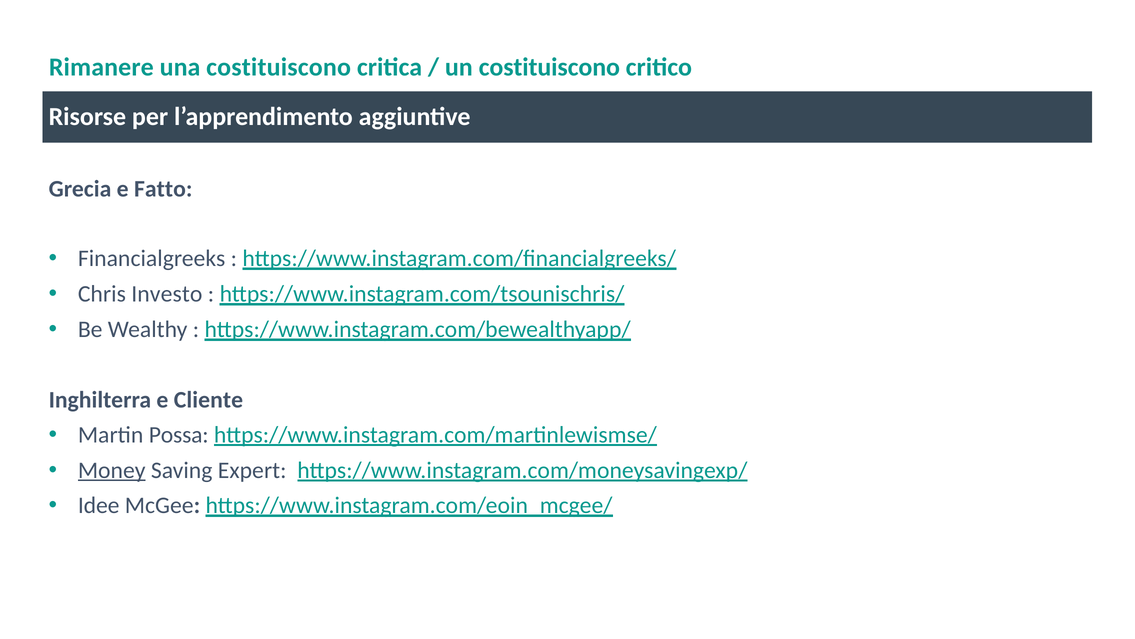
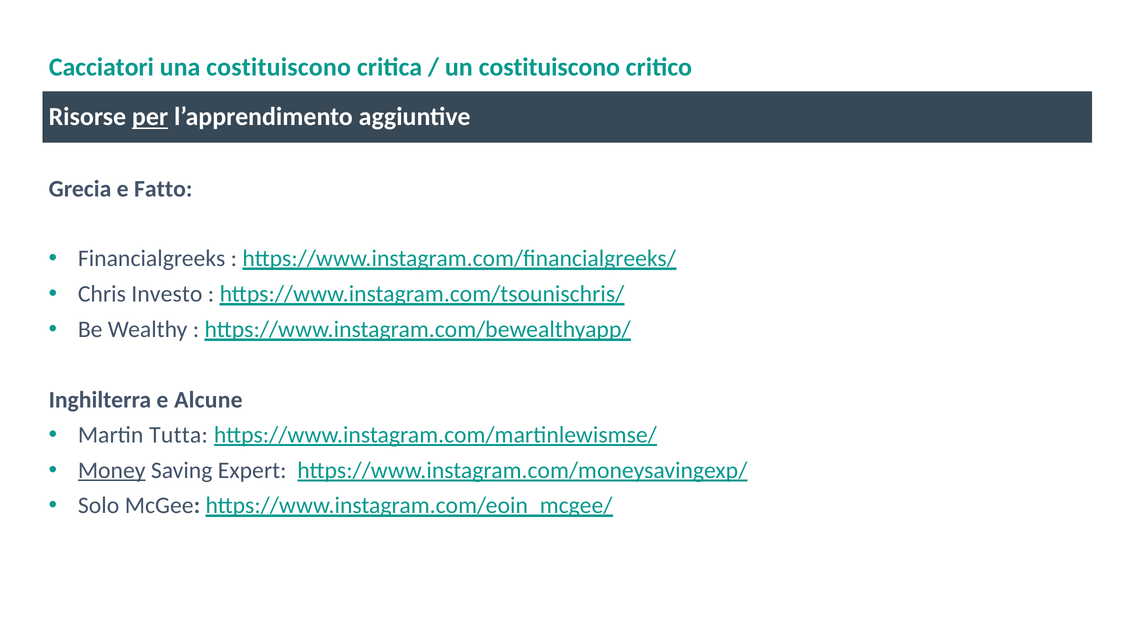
Rimanere: Rimanere -> Cacciatori
per underline: none -> present
Cliente: Cliente -> Alcune
Possa: Possa -> Tutta
Idee: Idee -> Solo
